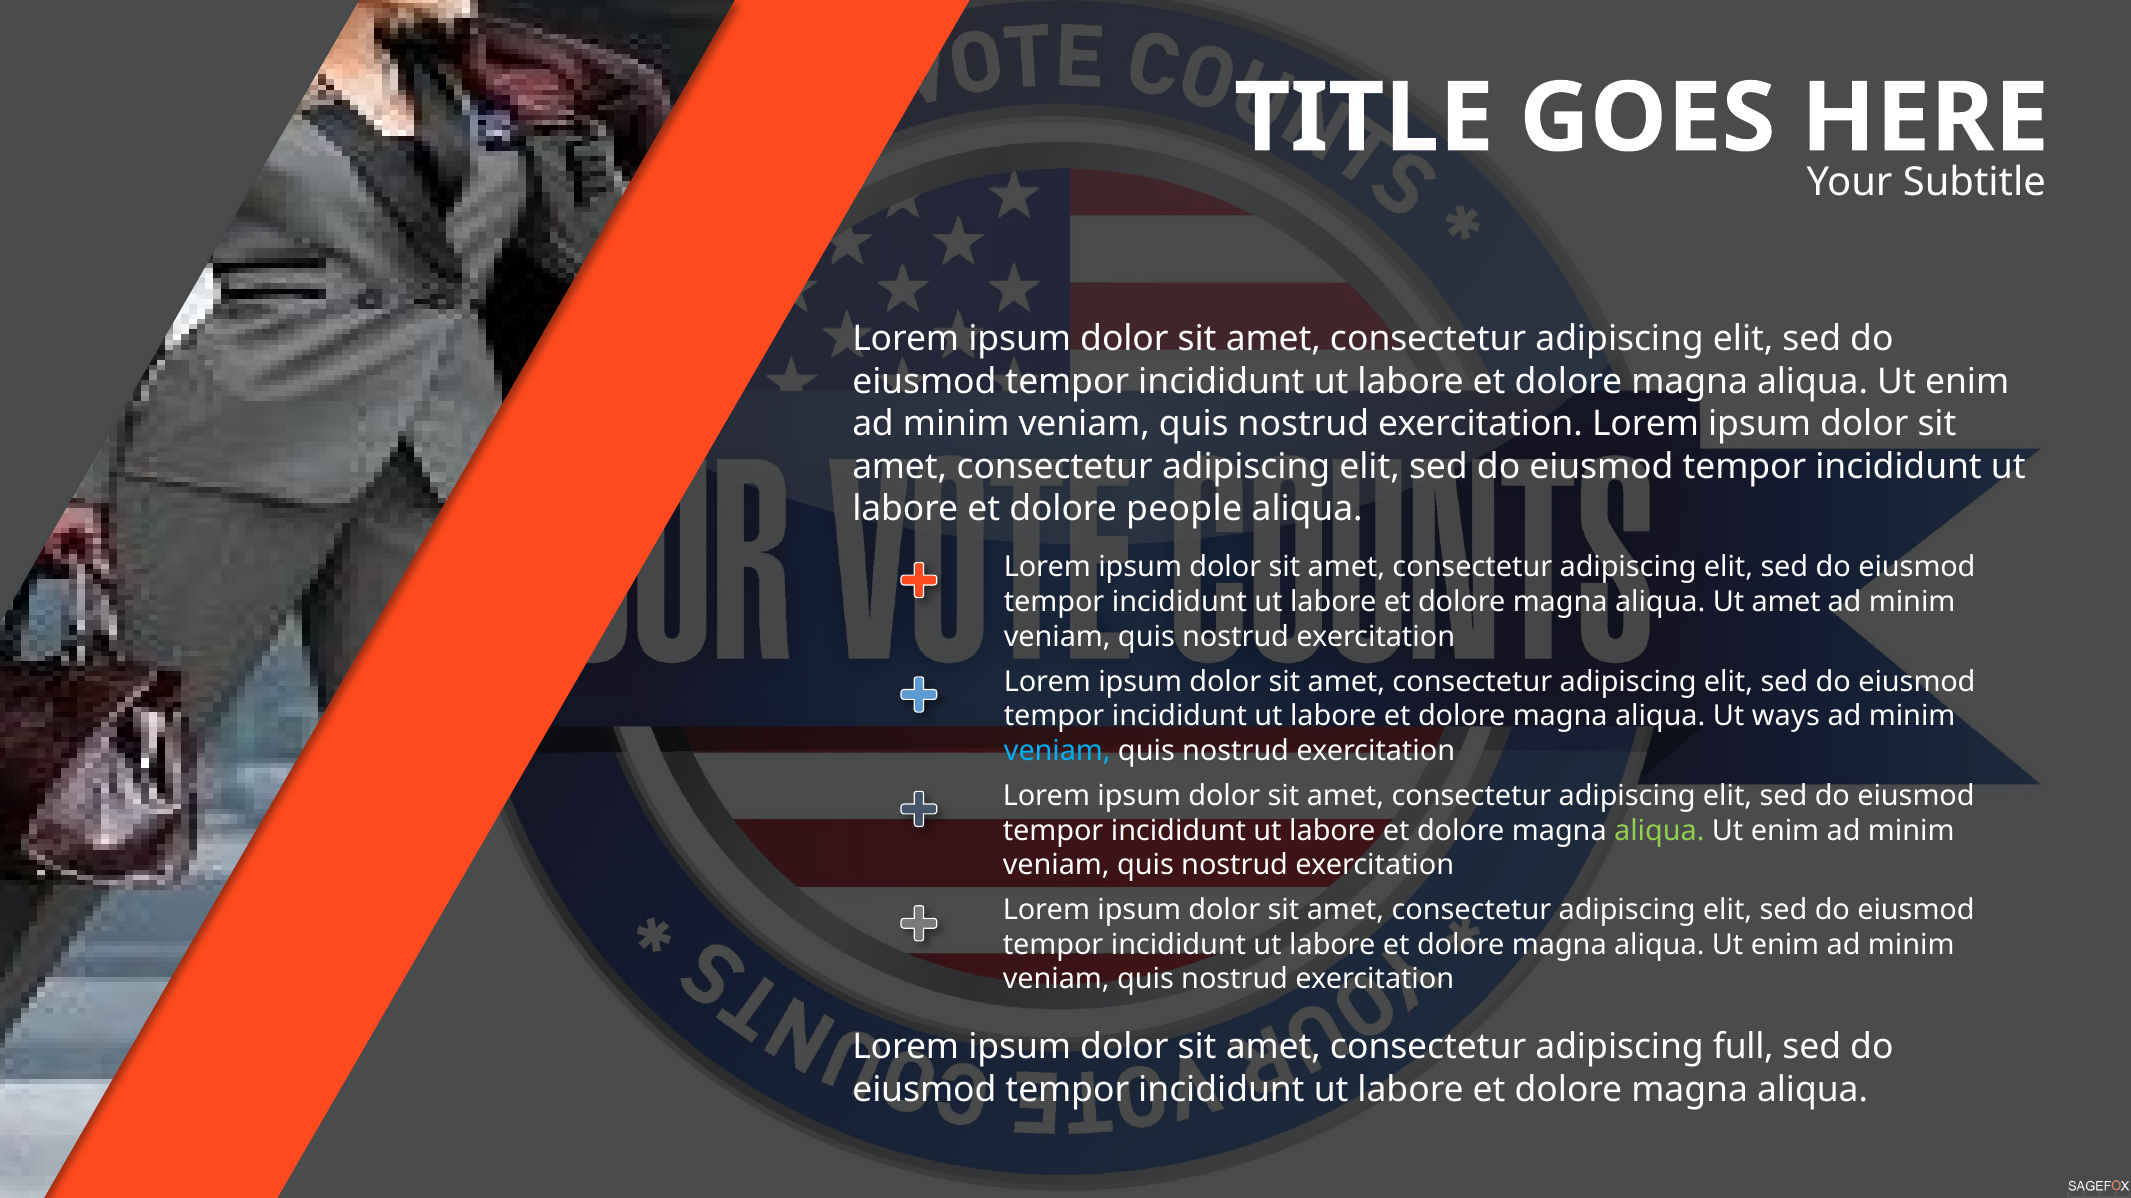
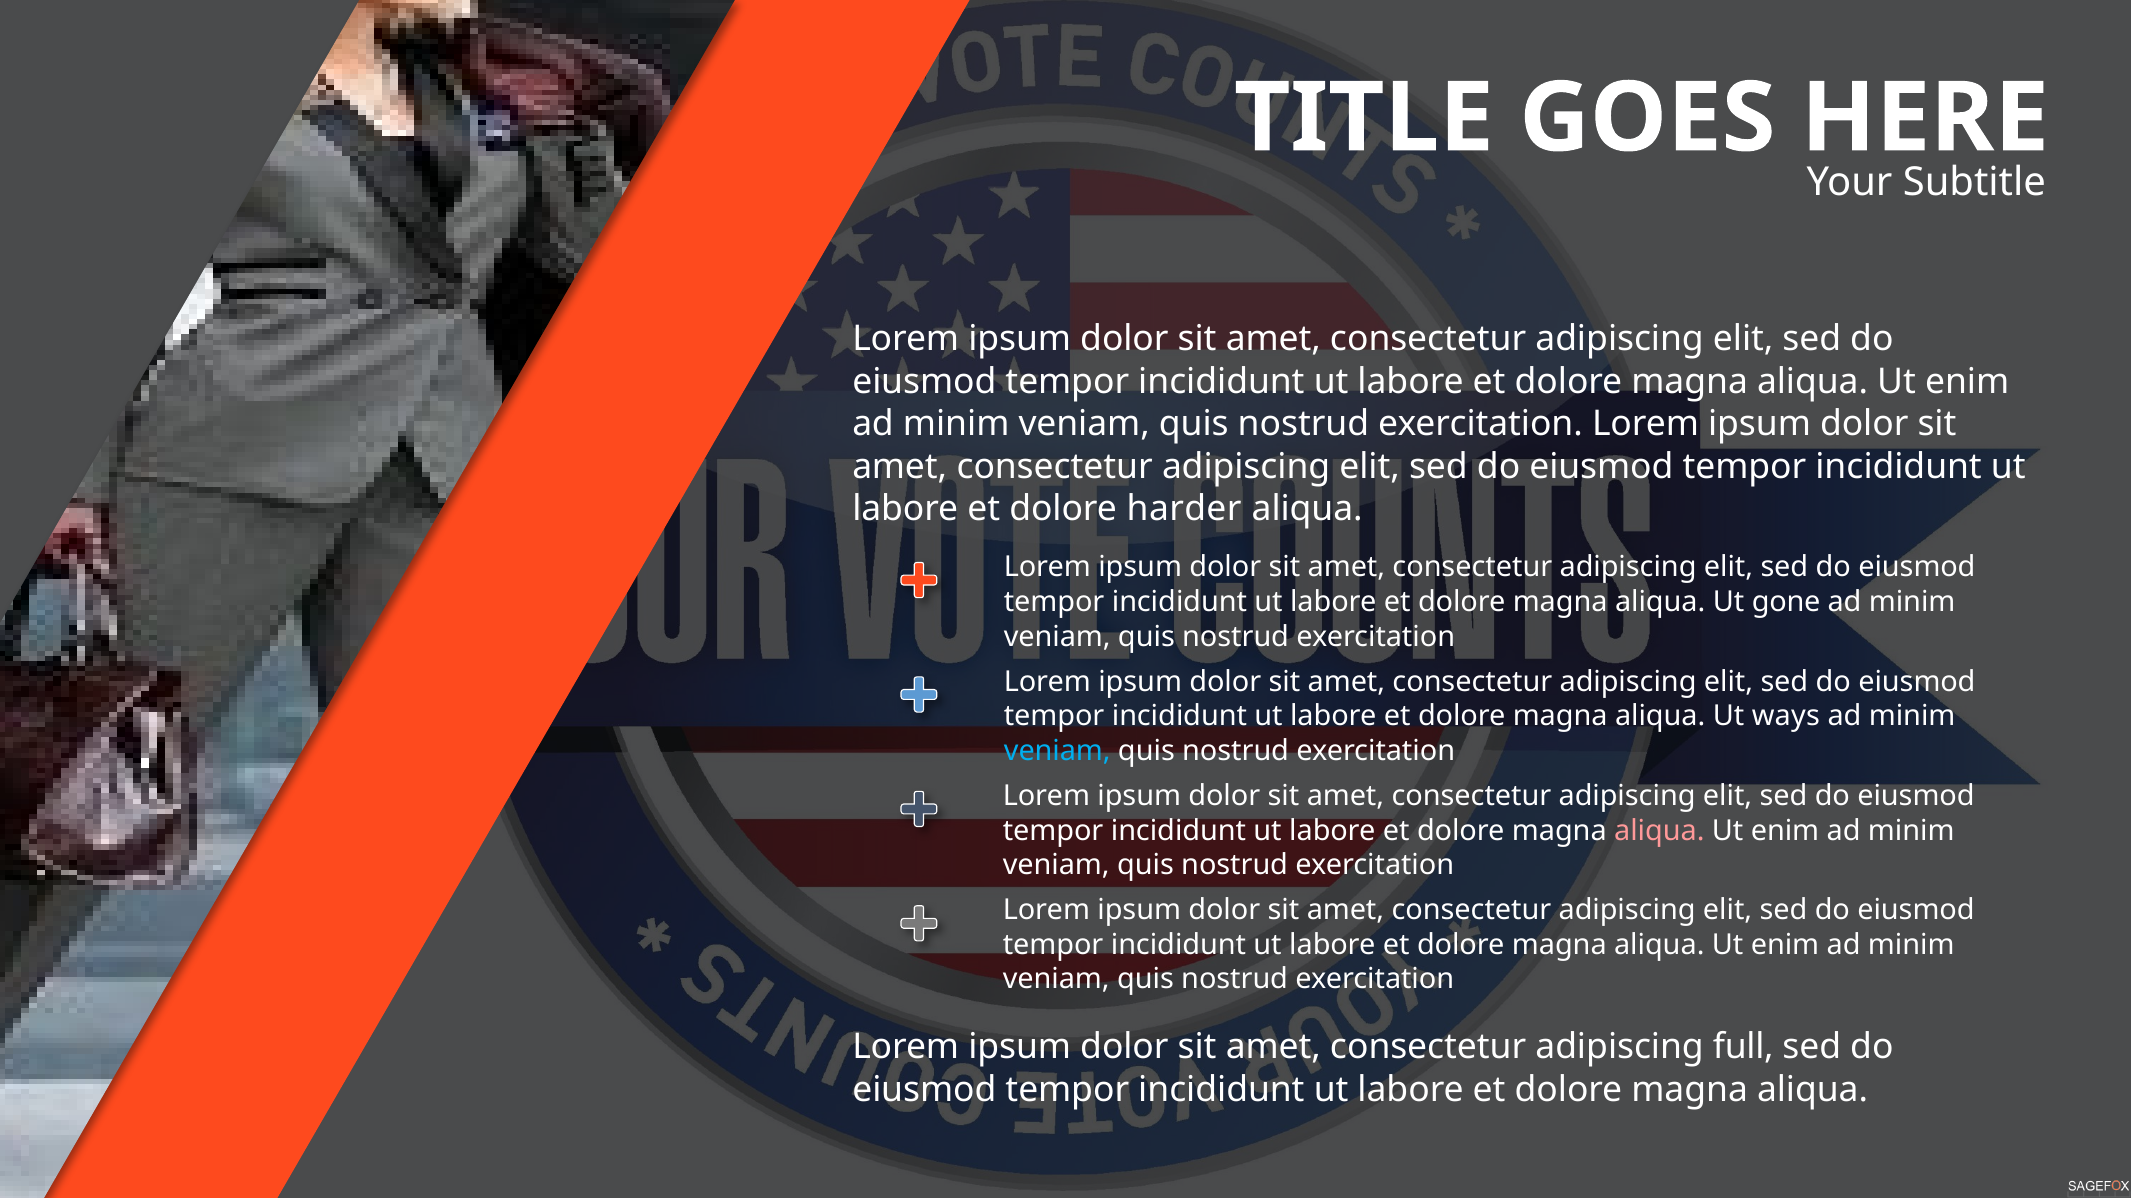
people: people -> harder
Ut amet: amet -> gone
aliqua at (1659, 831) colour: light green -> pink
